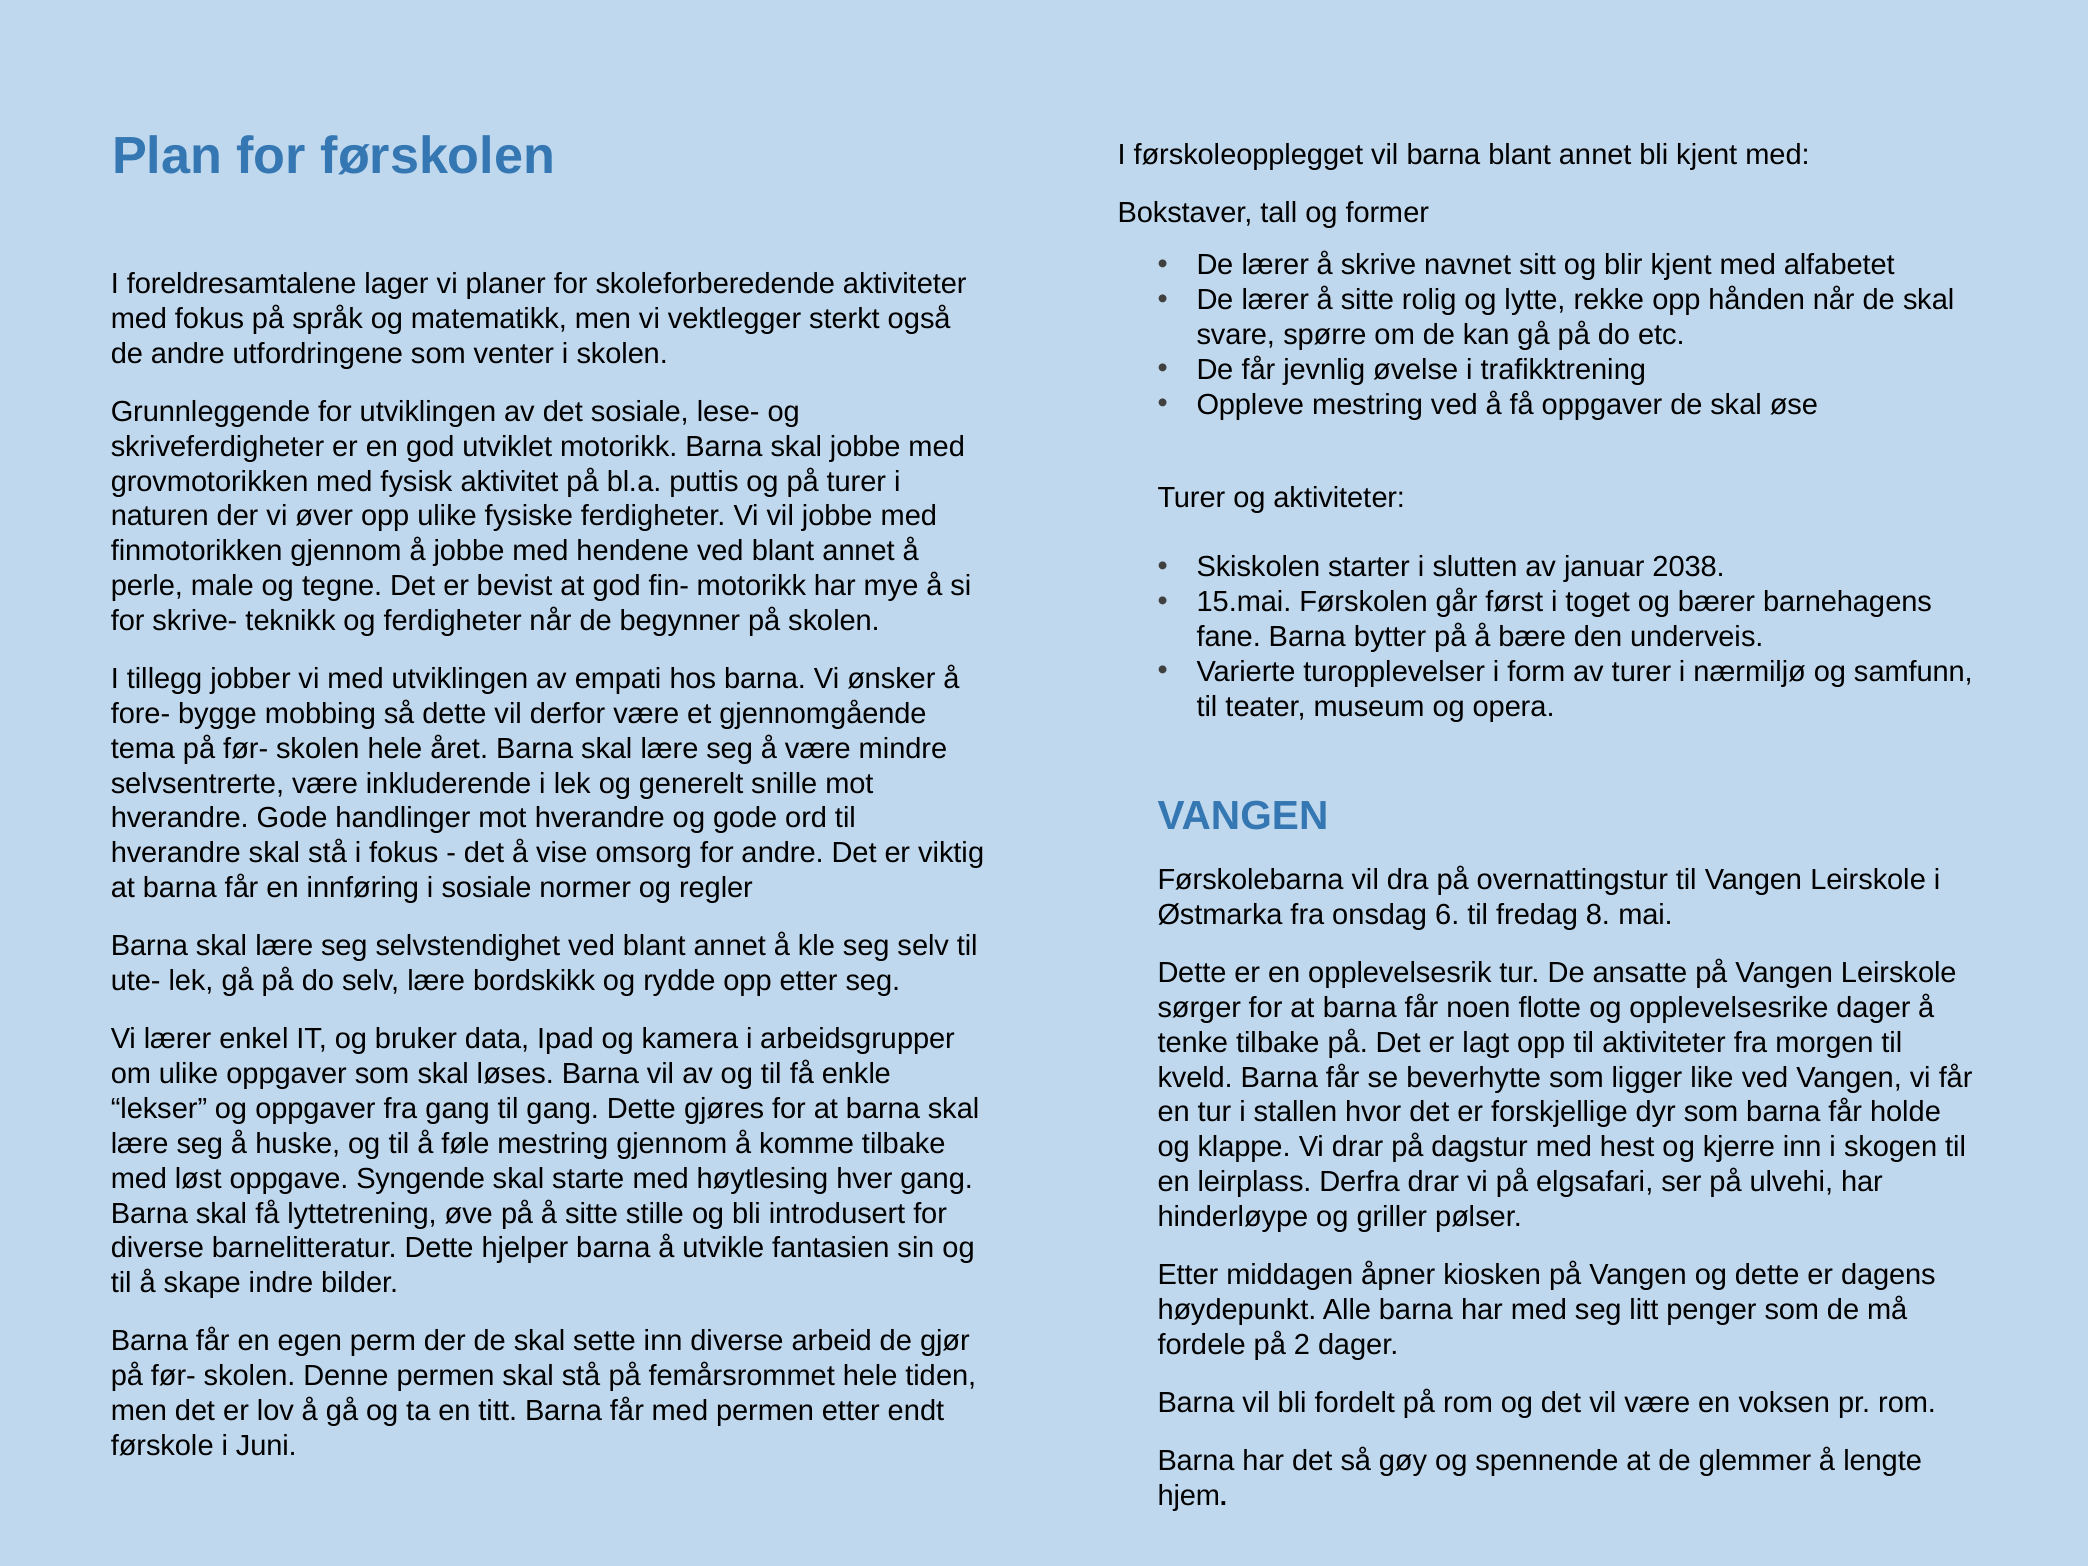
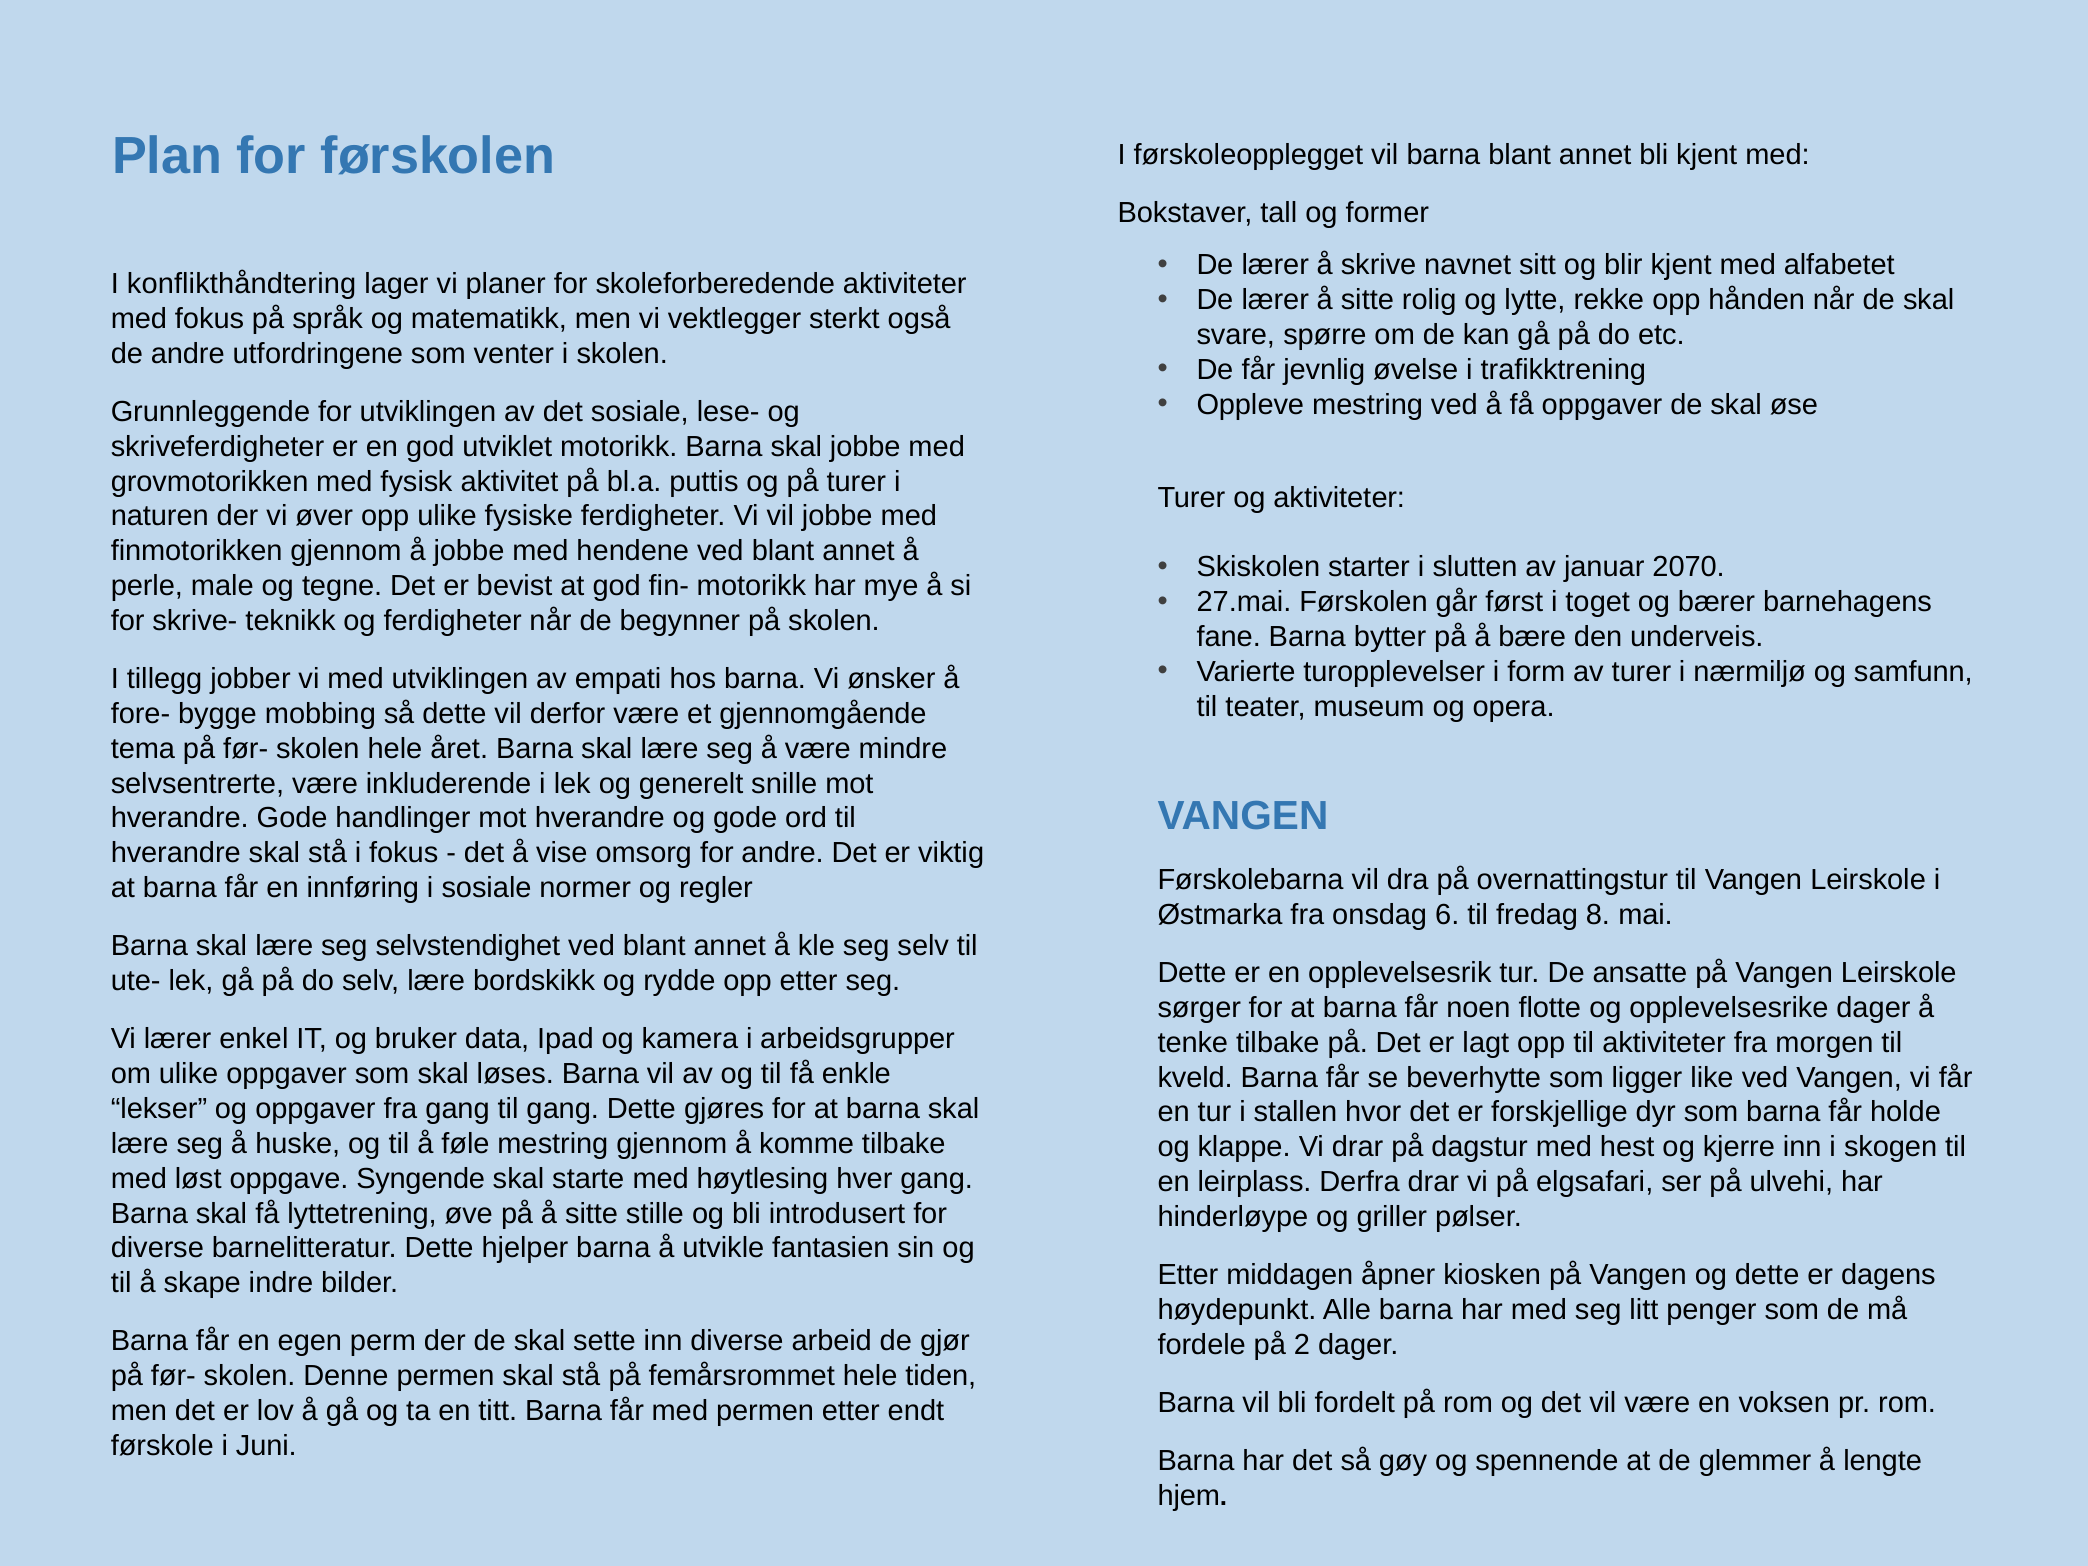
foreldresamtalene: foreldresamtalene -> konflikthåndtering
2038: 2038 -> 2070
15.mai: 15.mai -> 27.mai
